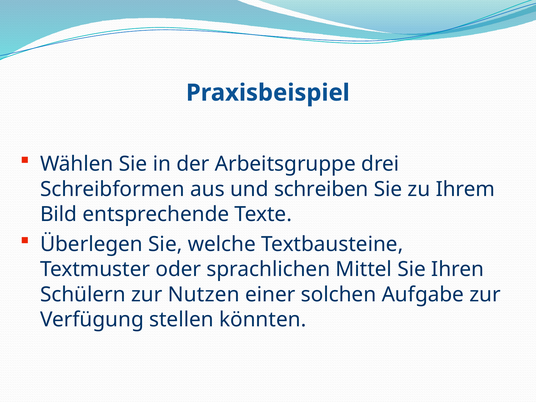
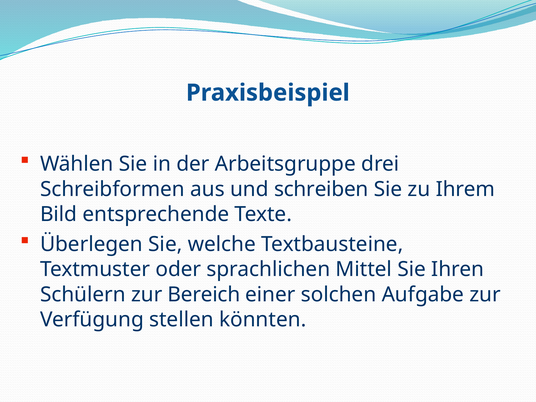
Nutzen: Nutzen -> Bereich
